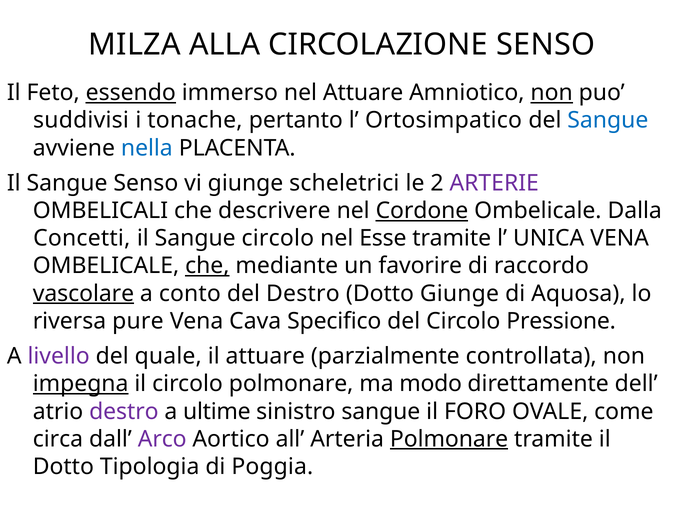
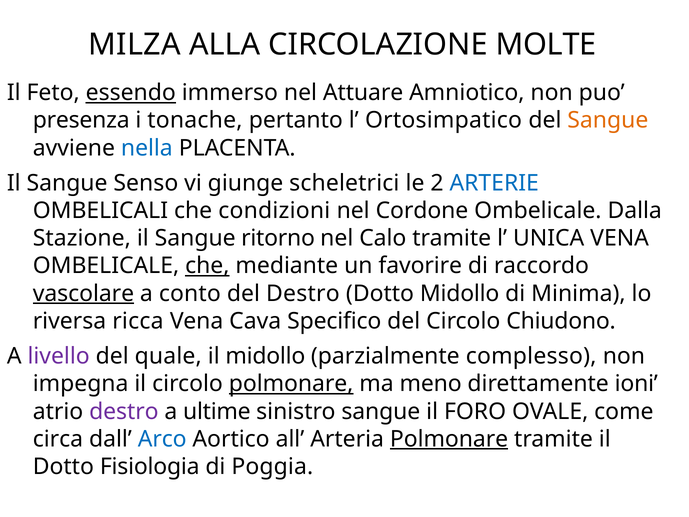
CIRCOLAZIONE SENSO: SENSO -> MOLTE
non at (552, 93) underline: present -> none
suddivisi: suddivisi -> presenza
Sangue at (608, 120) colour: blue -> orange
ARTERIE colour: purple -> blue
descrivere: descrivere -> condizioni
Cordone underline: present -> none
Concetti: Concetti -> Stazione
Sangue circolo: circolo -> ritorno
Esse: Esse -> Calo
Dotto Giunge: Giunge -> Midollo
Aquosa: Aquosa -> Minima
pure: pure -> ricca
Pressione: Pressione -> Chiudono
il attuare: attuare -> midollo
controllata: controllata -> complesso
impegna underline: present -> none
polmonare at (291, 384) underline: none -> present
modo: modo -> meno
dell: dell -> ioni
Arco colour: purple -> blue
Tipologia: Tipologia -> Fisiologia
